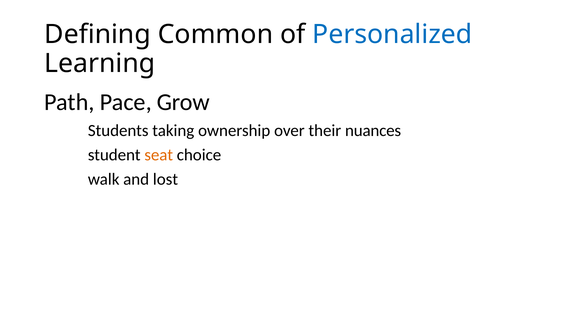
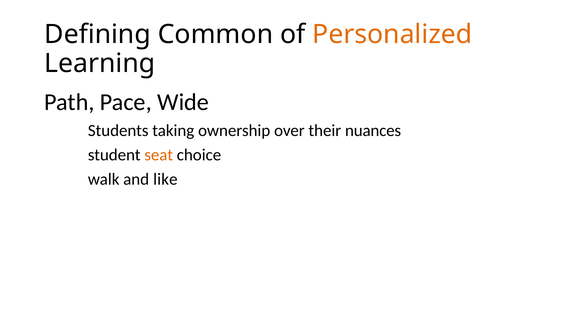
Personalized colour: blue -> orange
Grow: Grow -> Wide
lost: lost -> like
